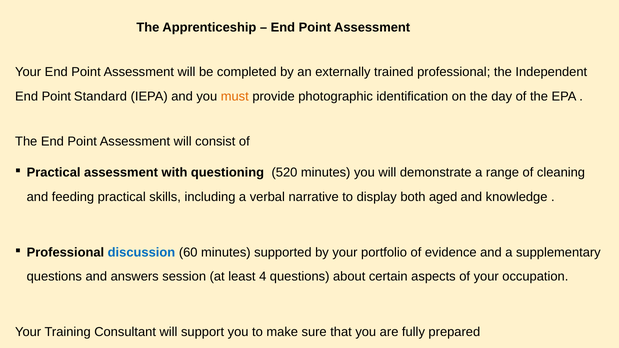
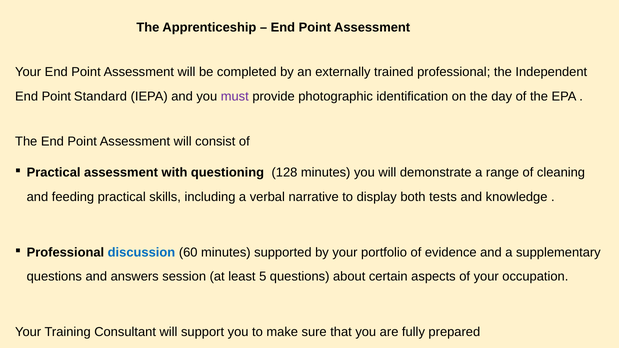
must colour: orange -> purple
520: 520 -> 128
aged: aged -> tests
4: 4 -> 5
